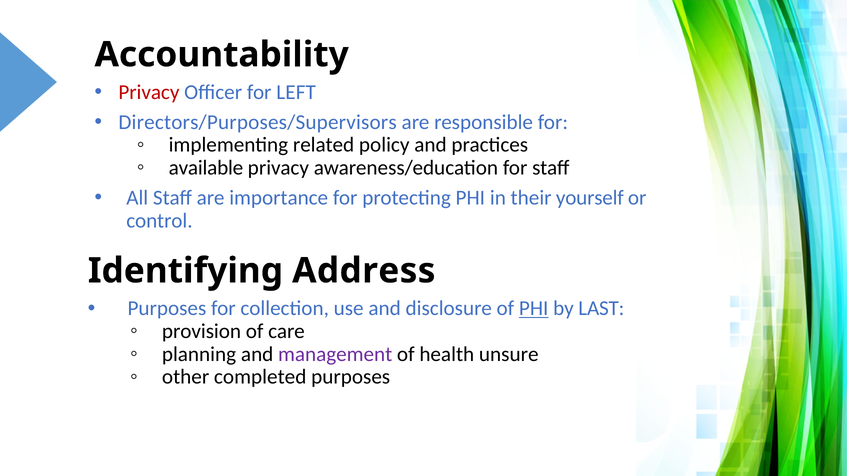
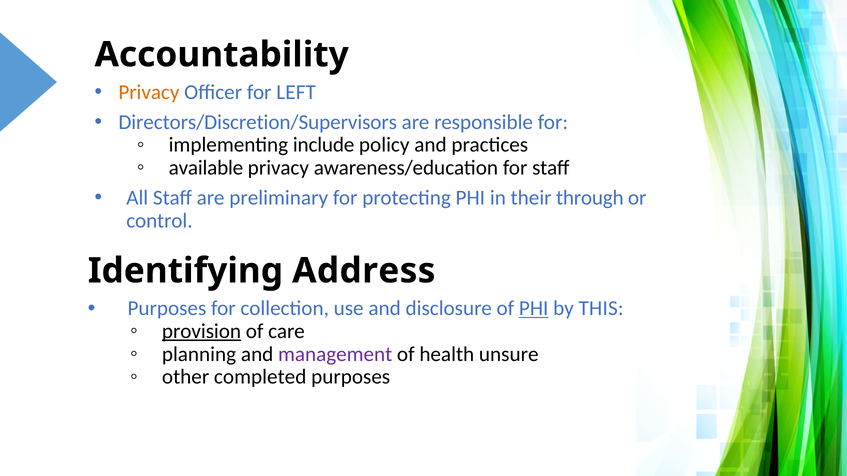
Privacy at (149, 92) colour: red -> orange
Directors/Purposes/Supervisors: Directors/Purposes/Supervisors -> Directors/Discretion/Supervisors
related: related -> include
importance: importance -> preliminary
yourself: yourself -> through
LAST: LAST -> THIS
provision underline: none -> present
